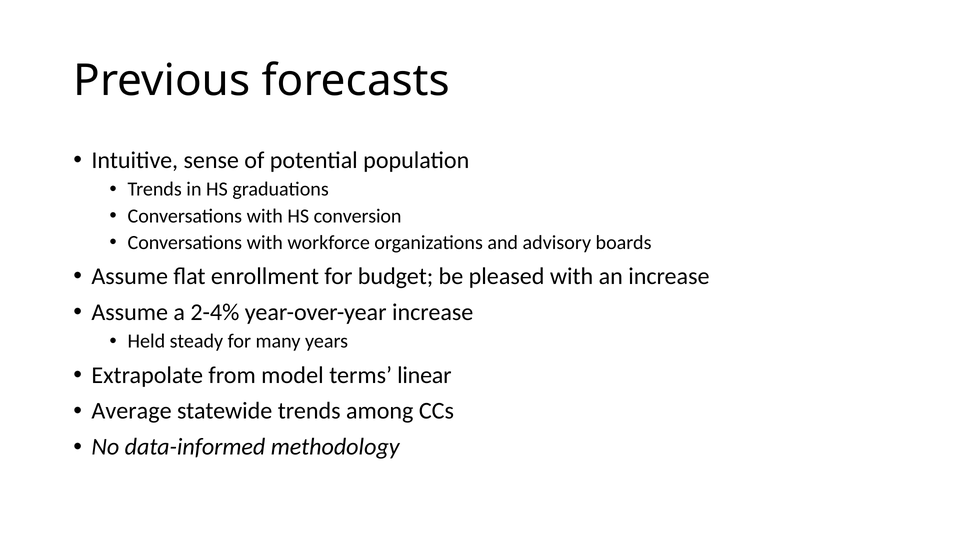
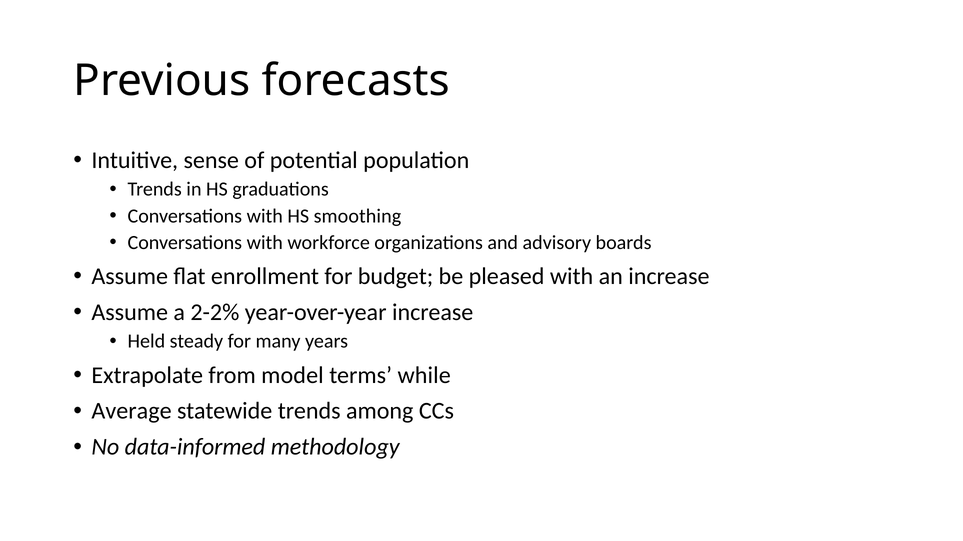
conversion: conversion -> smoothing
2-4%: 2-4% -> 2-2%
linear: linear -> while
